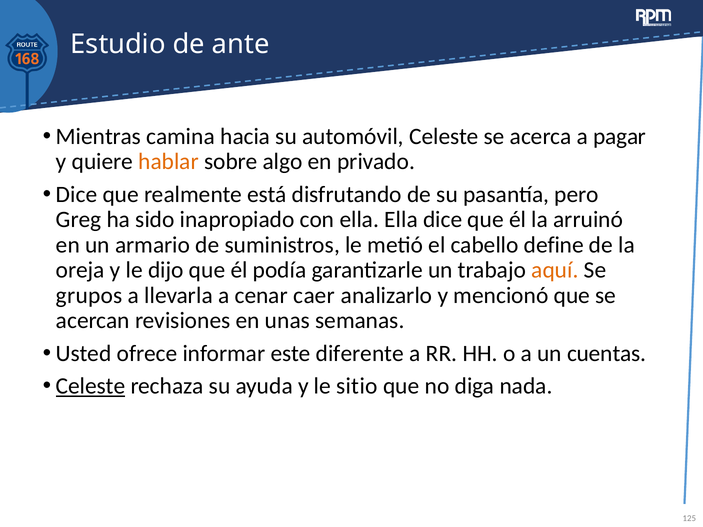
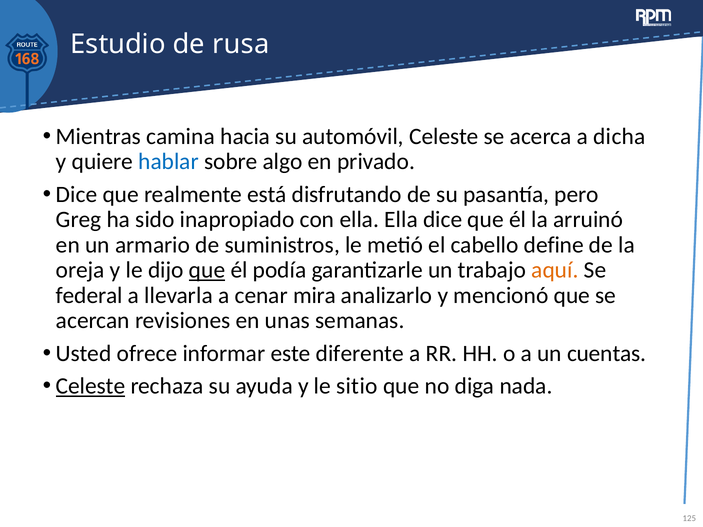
ante: ante -> rusa
pagar: pagar -> dicha
hablar colour: orange -> blue
que at (207, 270) underline: none -> present
grupos: grupos -> federal
caer: caer -> mira
